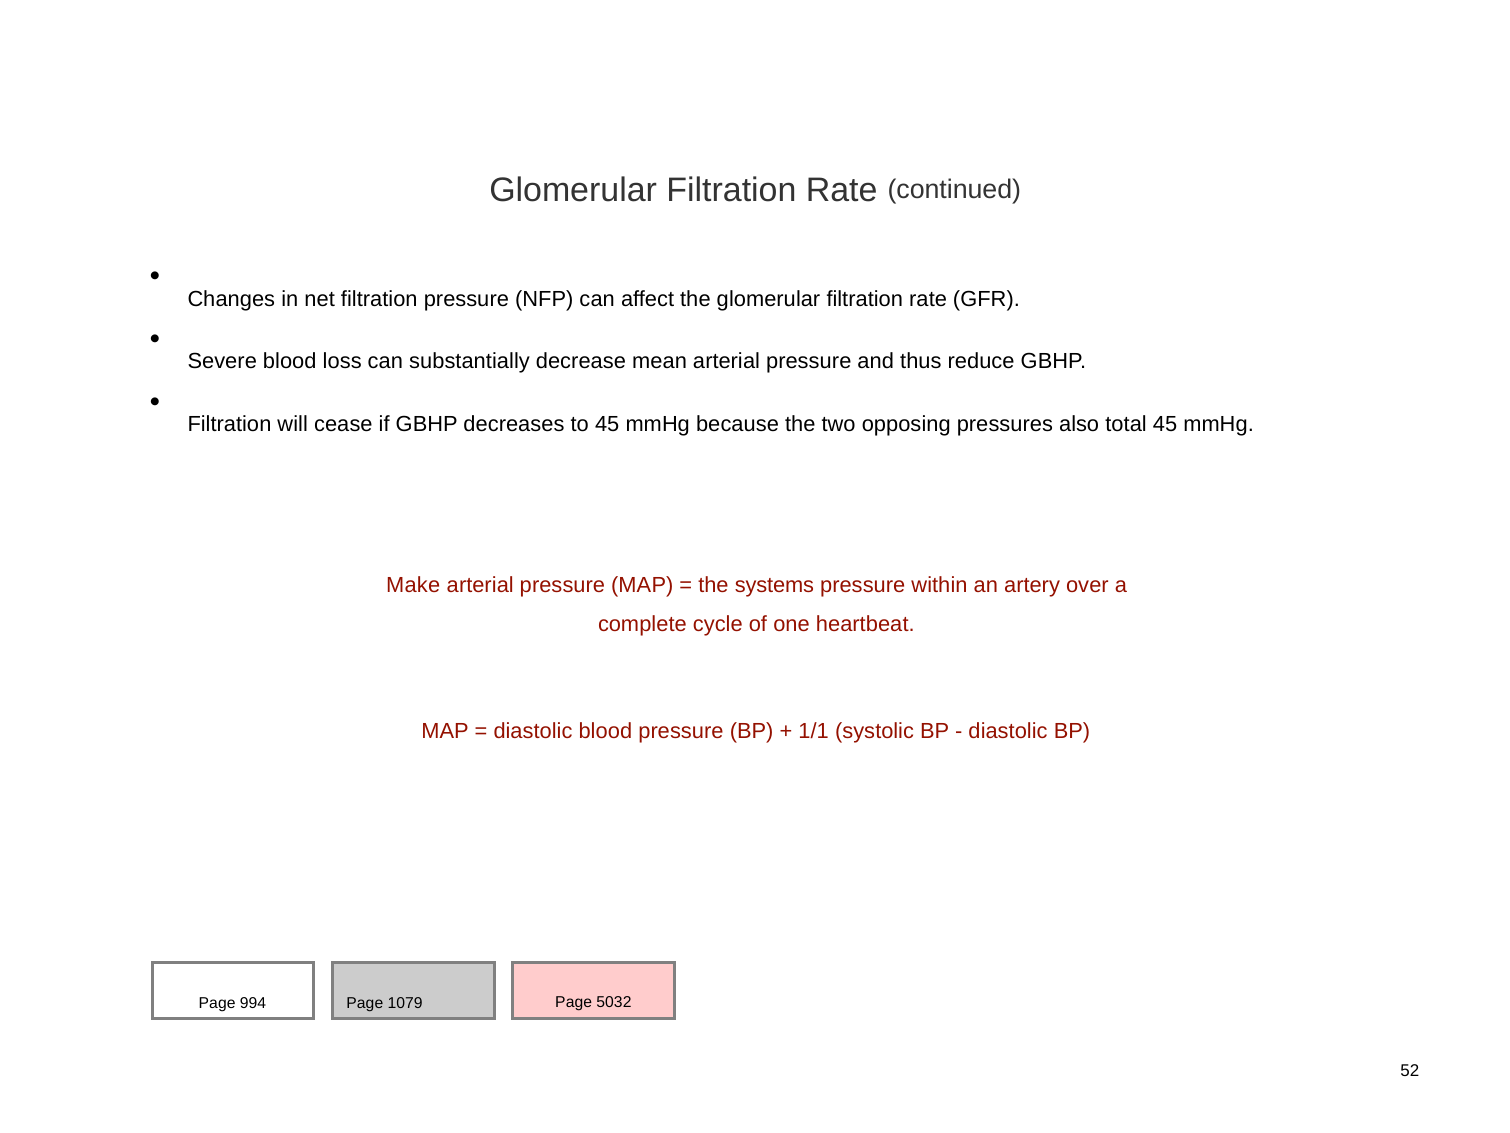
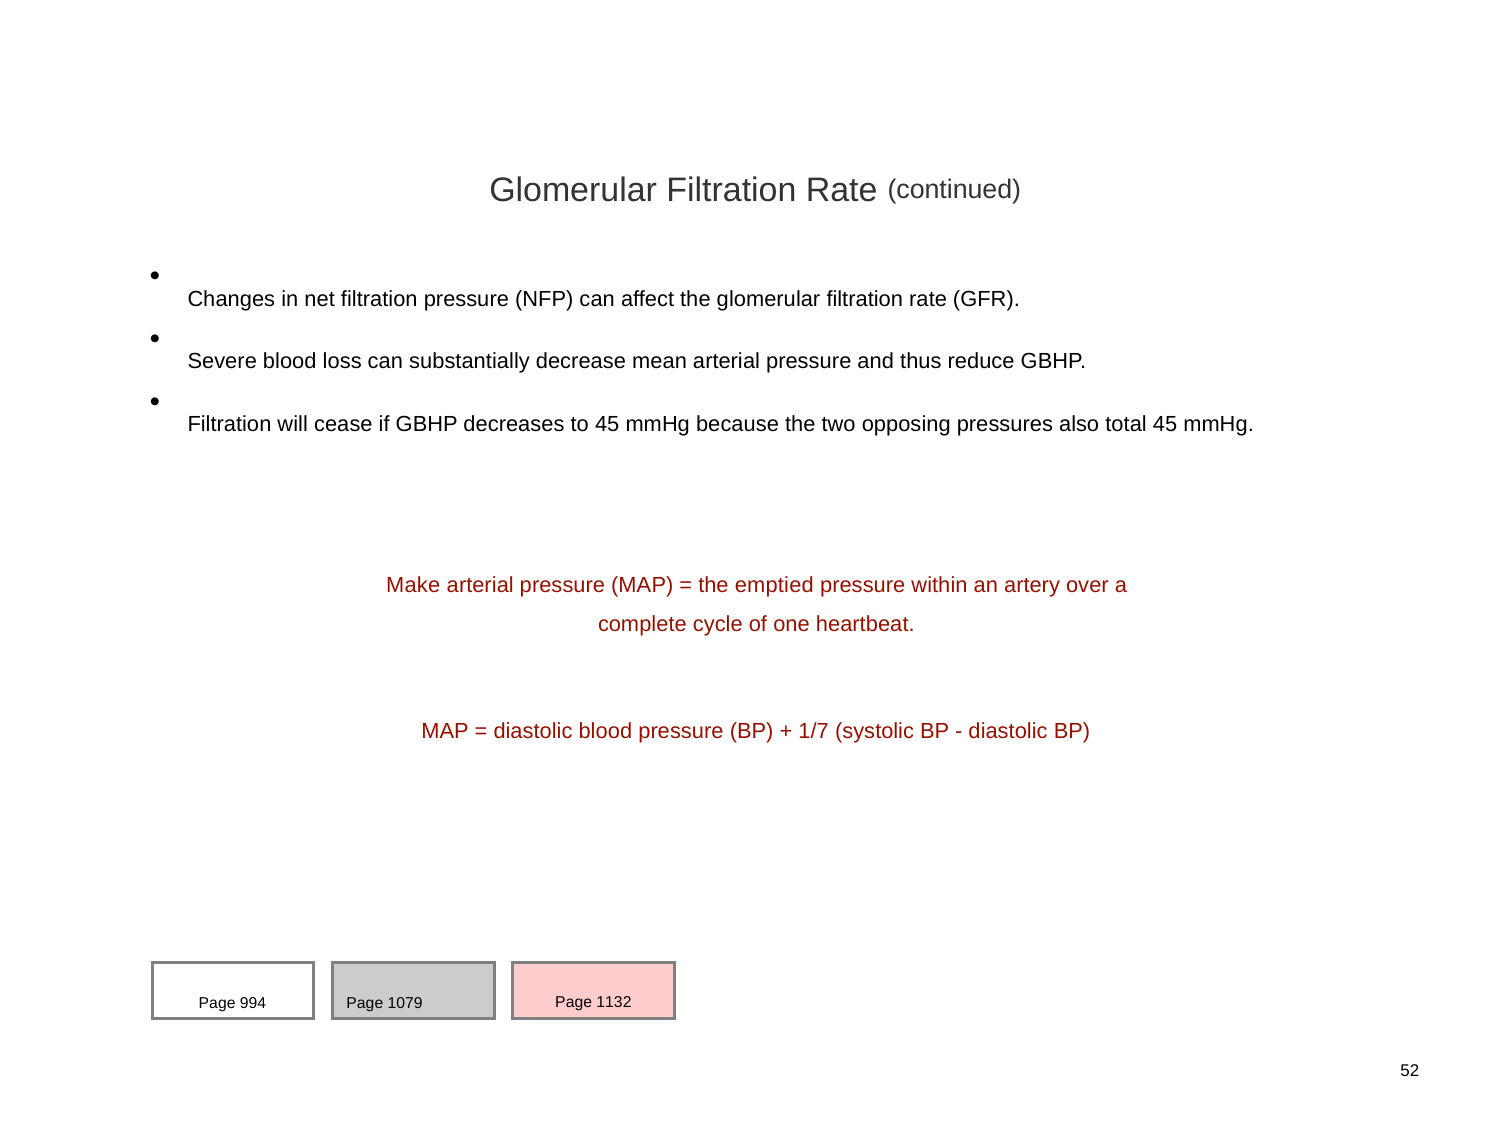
systems: systems -> emptied
1/1: 1/1 -> 1/7
5032: 5032 -> 1132
